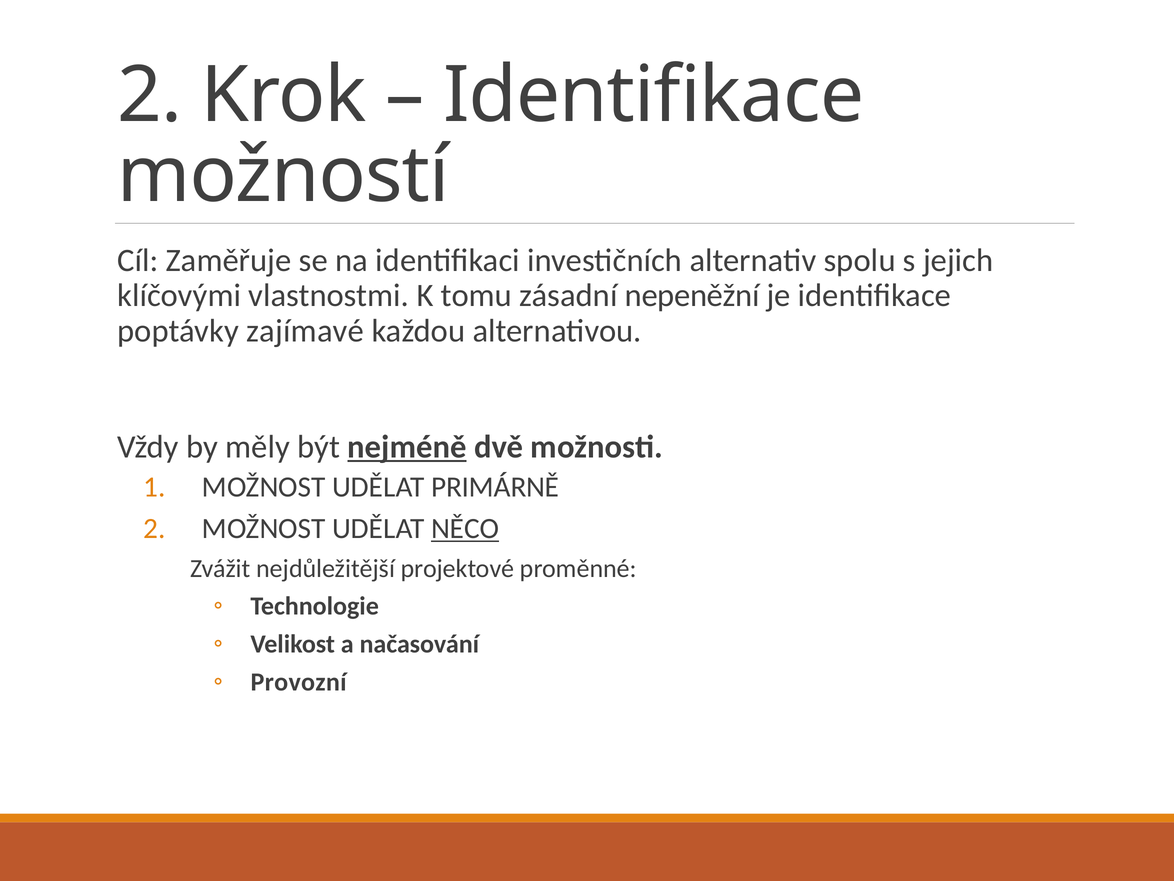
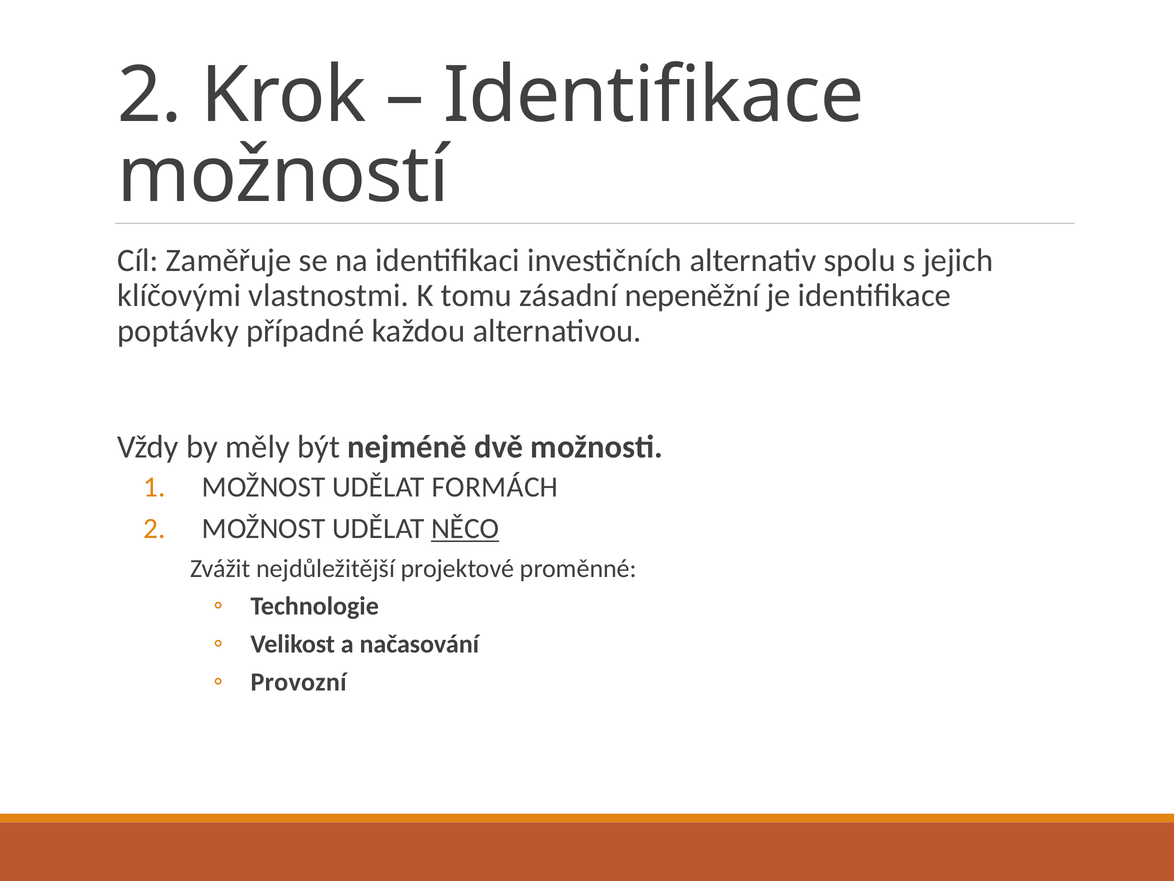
zajímavé: zajímavé -> případné
nejméně underline: present -> none
PRIMÁRNĚ: PRIMÁRNĚ -> FORMÁCH
